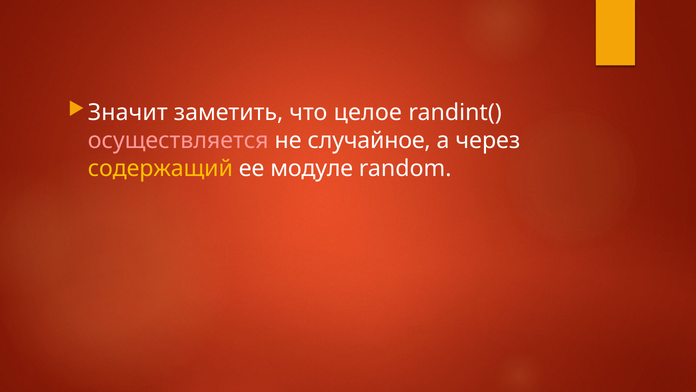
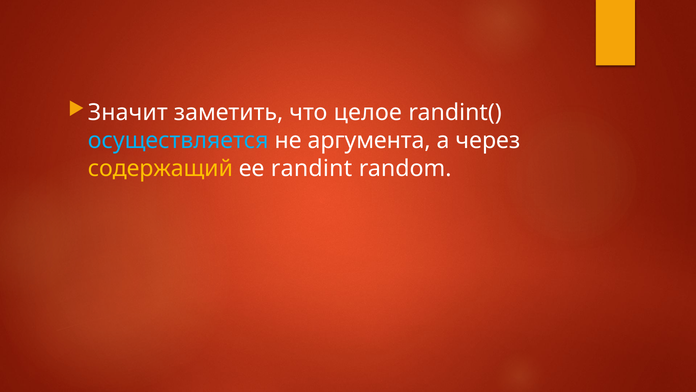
осуществляется colour: pink -> light blue
случайное: случайное -> аргумента
модуле: модуле -> randint
